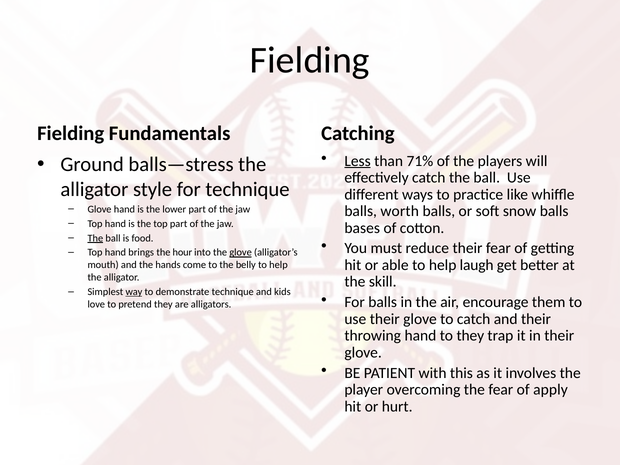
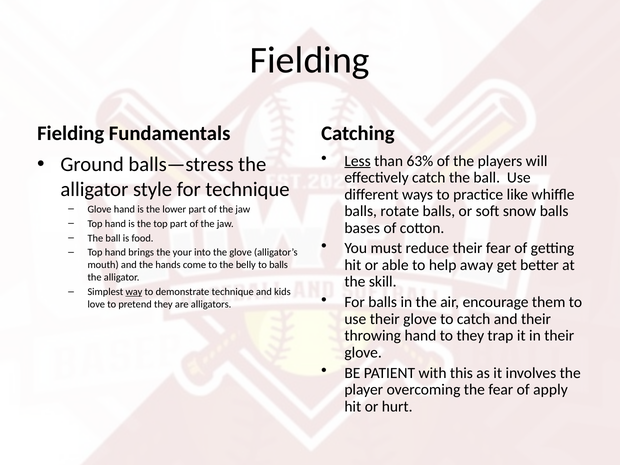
71%: 71% -> 63%
worth: worth -> rotate
The at (95, 238) underline: present -> none
hour: hour -> your
glove at (241, 253) underline: present -> none
laugh: laugh -> away
belly to help: help -> balls
